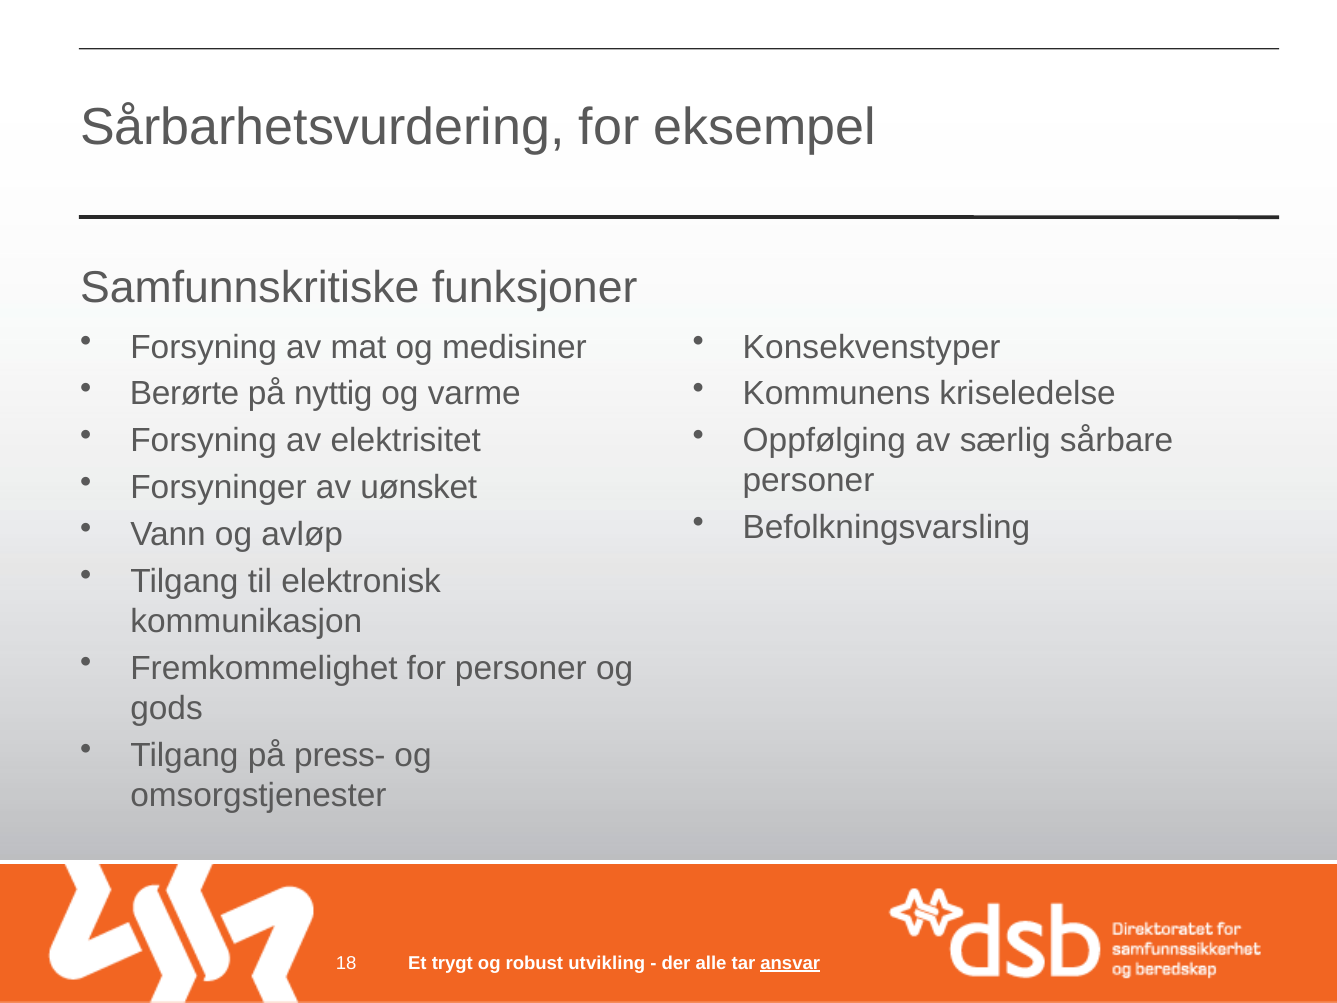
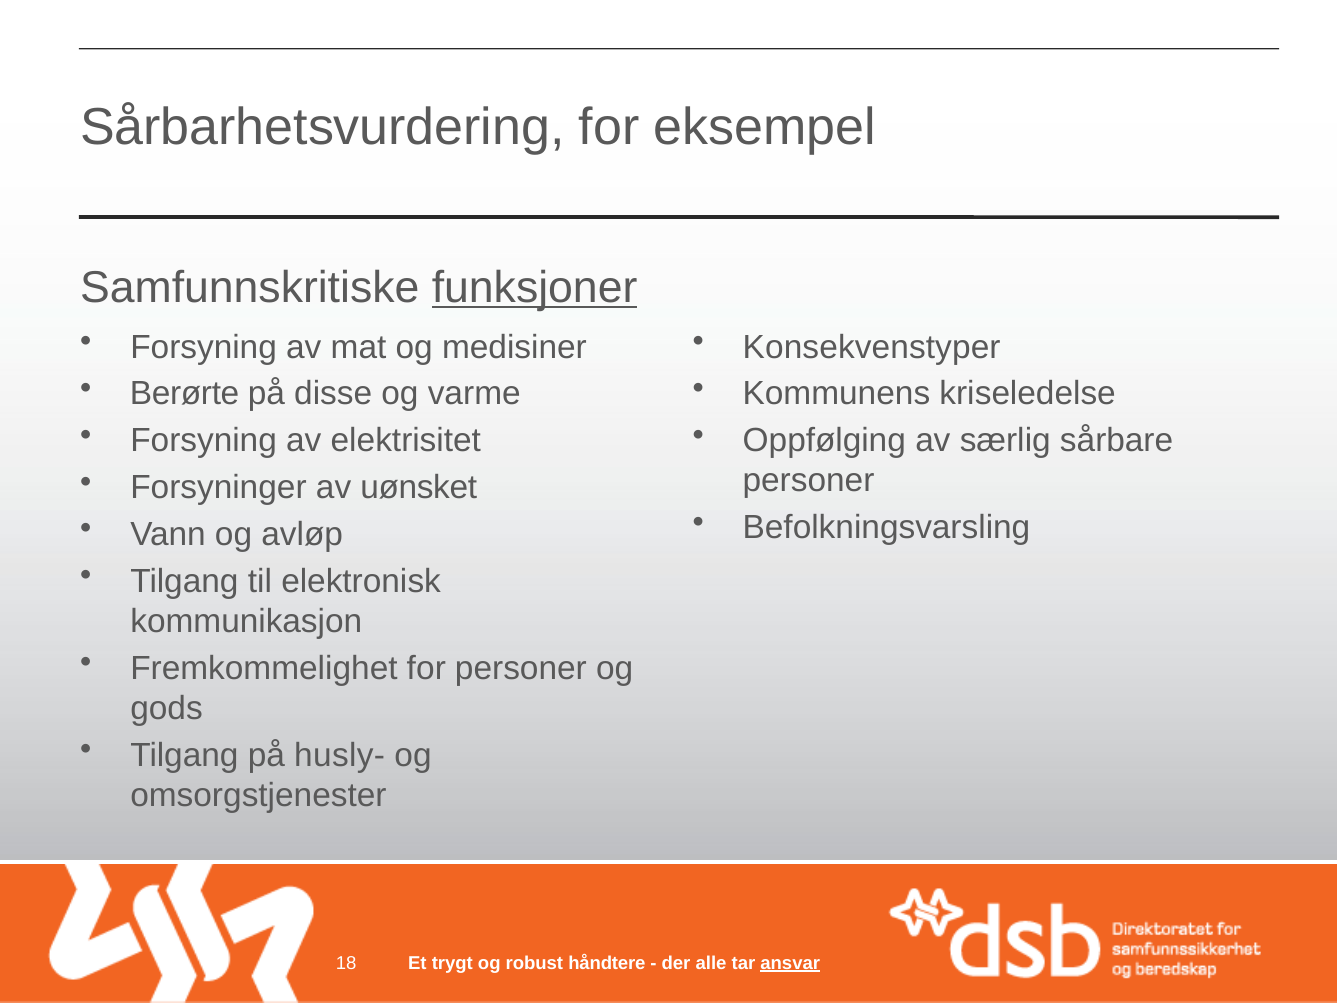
funksjoner underline: none -> present
nyttig: nyttig -> disse
press-: press- -> husly-
utvikling: utvikling -> håndtere
